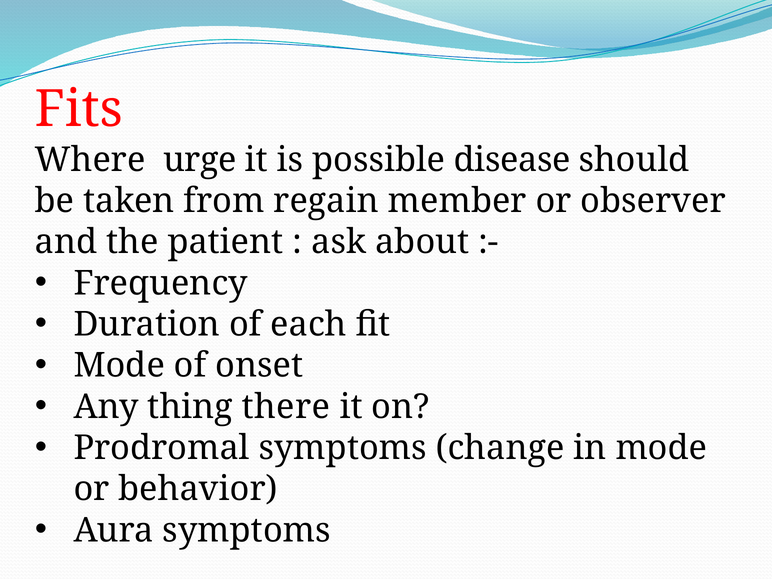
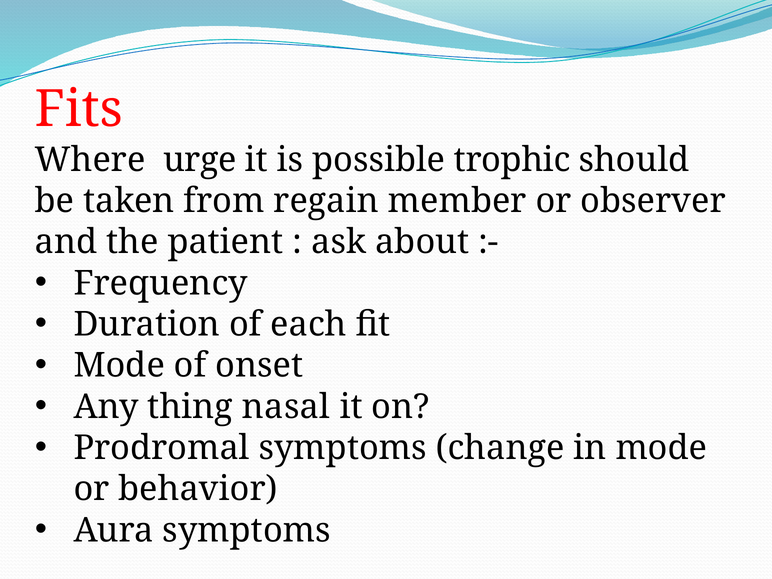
disease: disease -> trophic
there: there -> nasal
